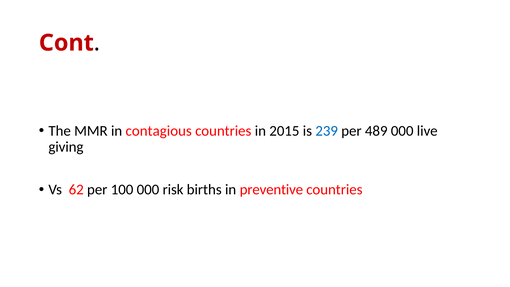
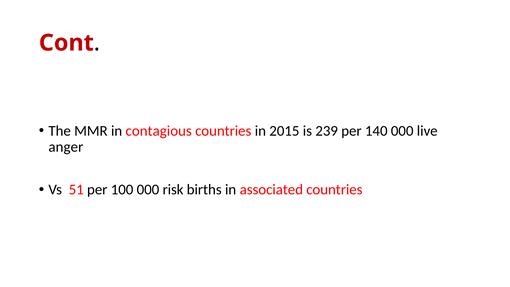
239 colour: blue -> black
489: 489 -> 140
giving: giving -> anger
62: 62 -> 51
preventive: preventive -> associated
